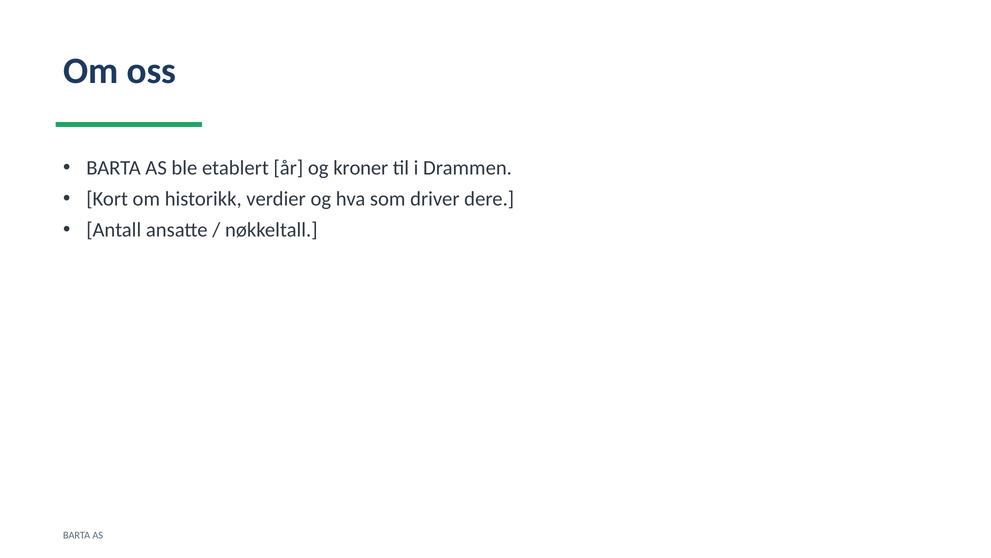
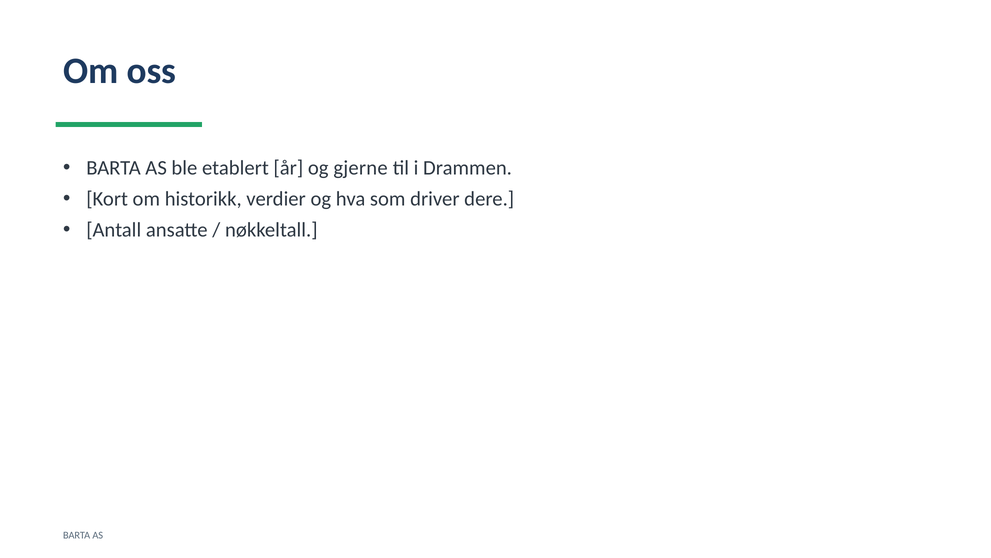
kroner: kroner -> gjerne
